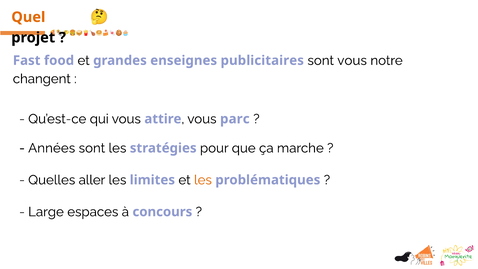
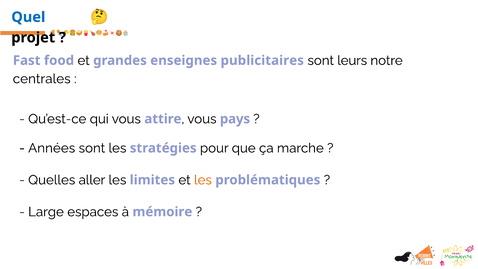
Quel colour: orange -> blue
sont vous: vous -> leurs
changent: changent -> centrales
parc: parc -> pays
concours: concours -> mémoire
